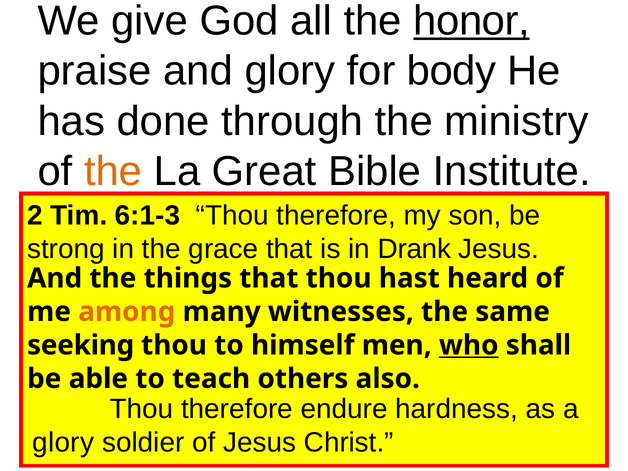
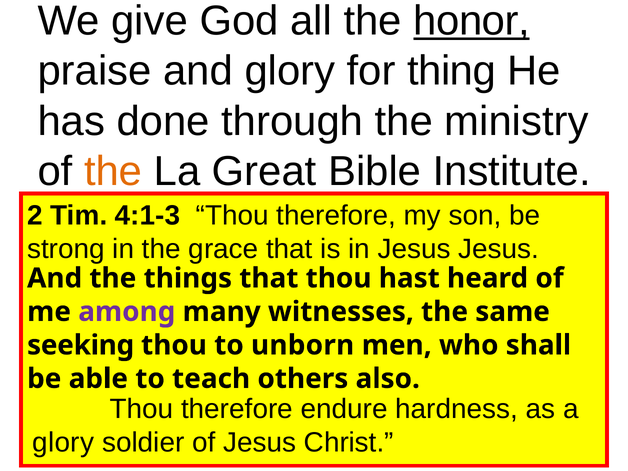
body: body -> thing
6:1-3: 6:1-3 -> 4:1-3
in Drank: Drank -> Jesus
among colour: orange -> purple
himself: himself -> unborn
who underline: present -> none
